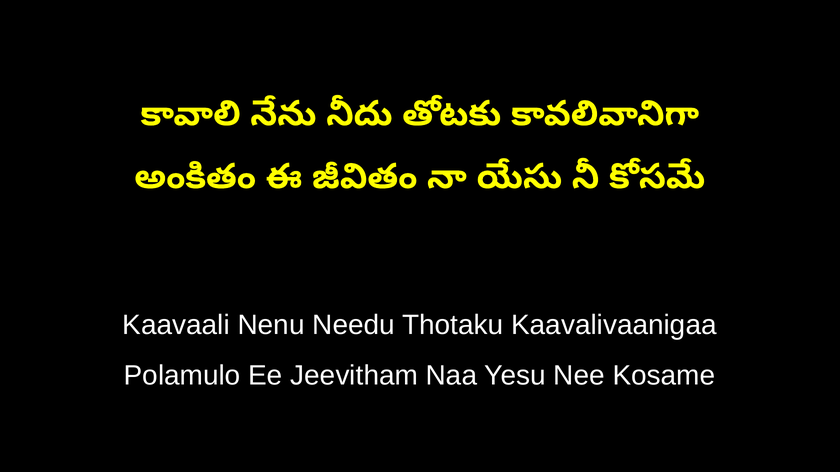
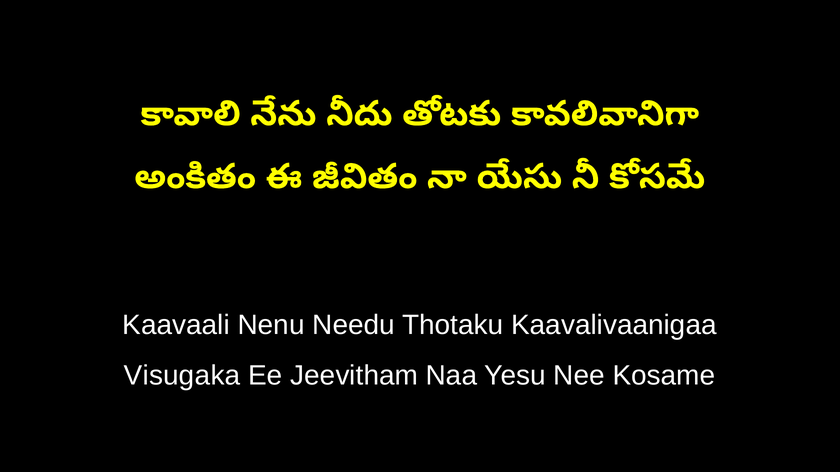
Polamulo: Polamulo -> Visugaka
